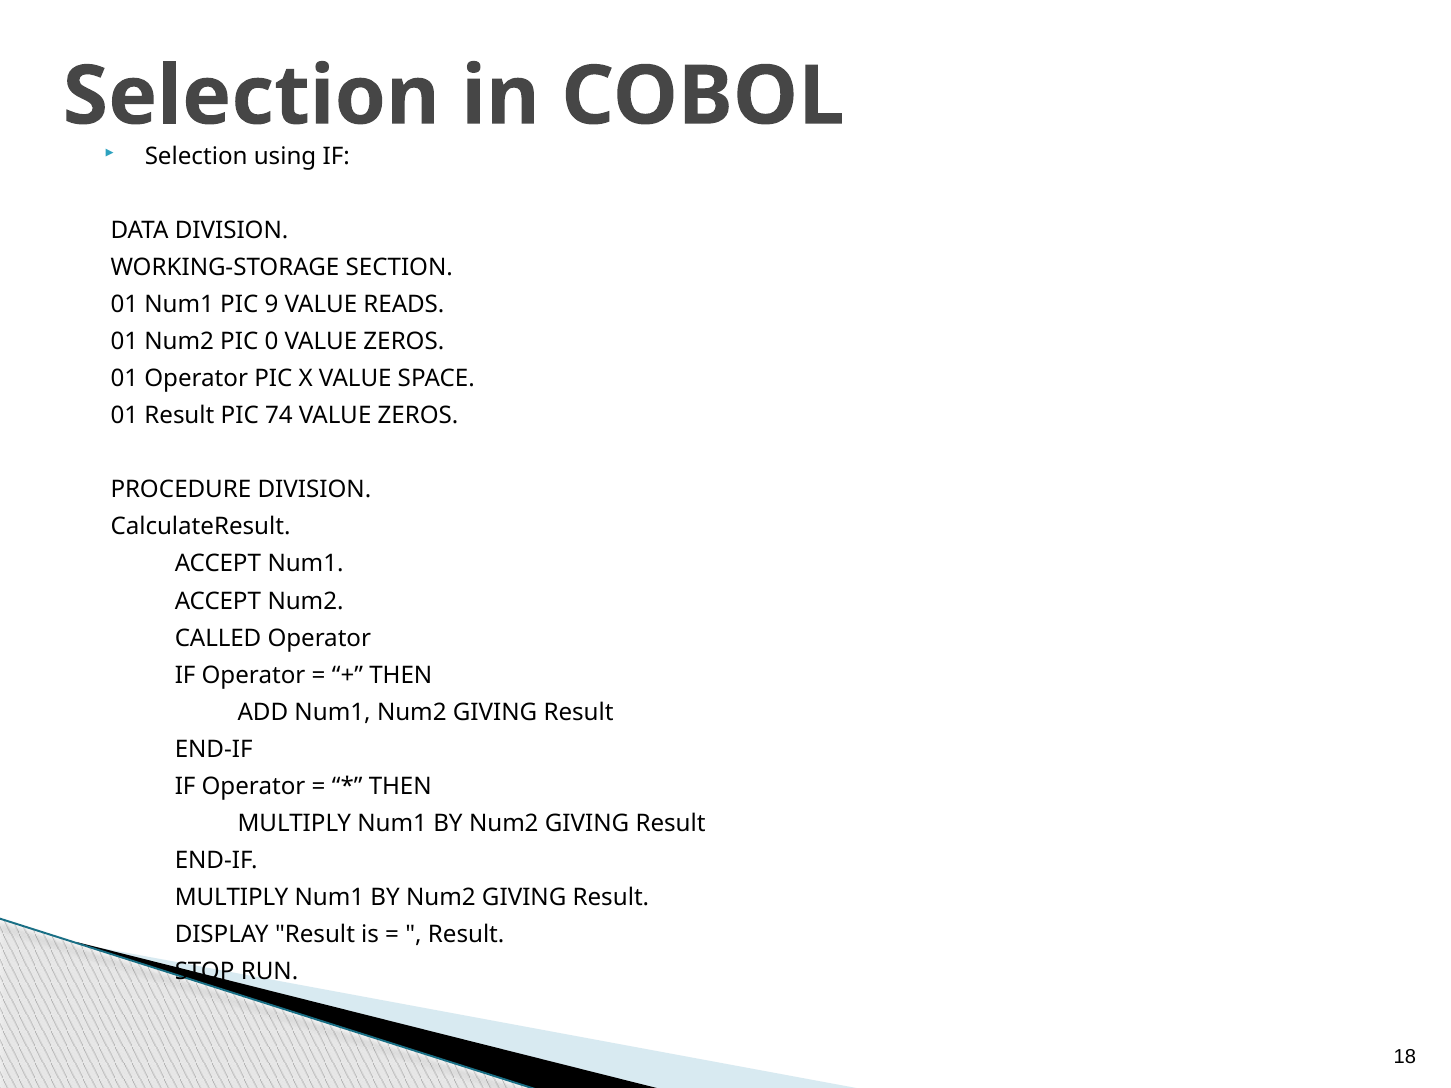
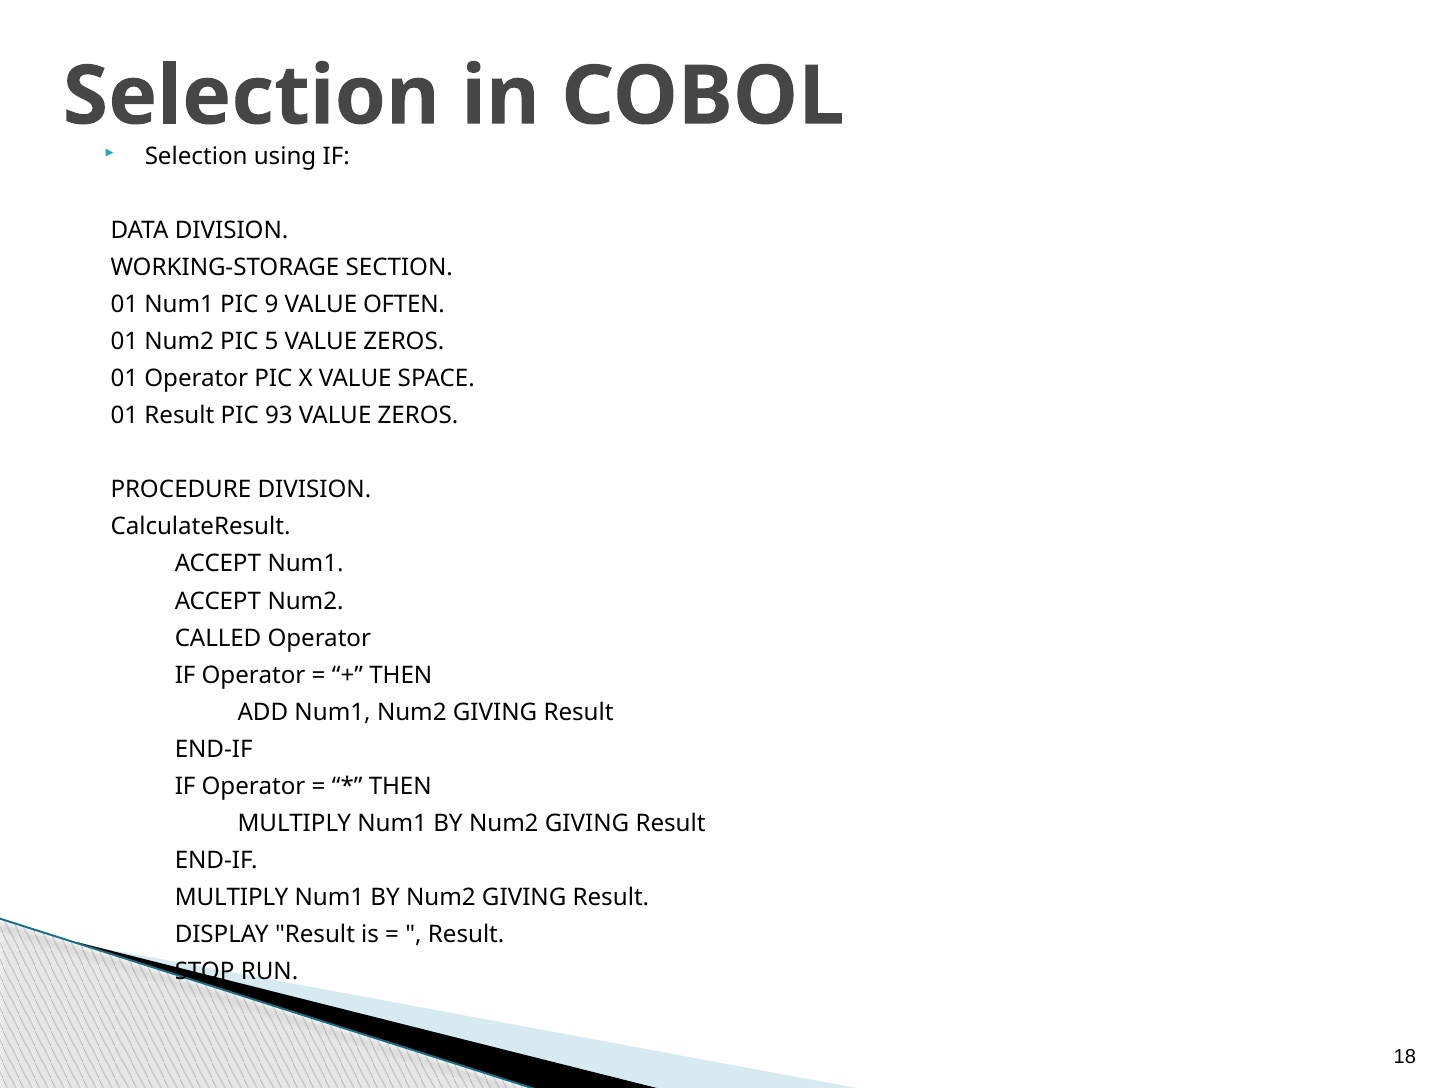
READS: READS -> OFTEN
0: 0 -> 5
74: 74 -> 93
